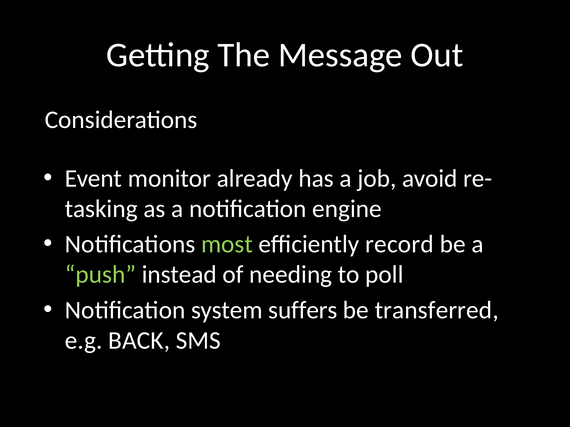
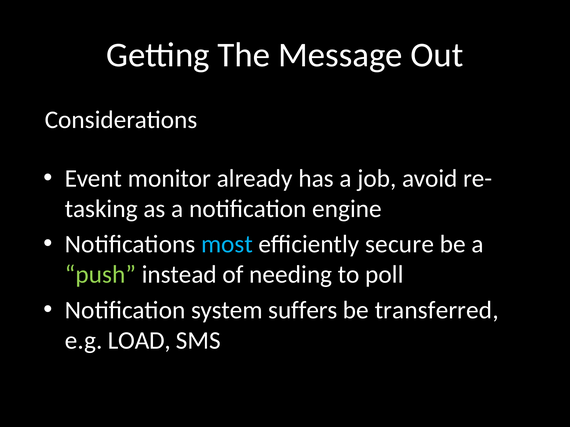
most colour: light green -> light blue
record: record -> secure
BACK: BACK -> LOAD
